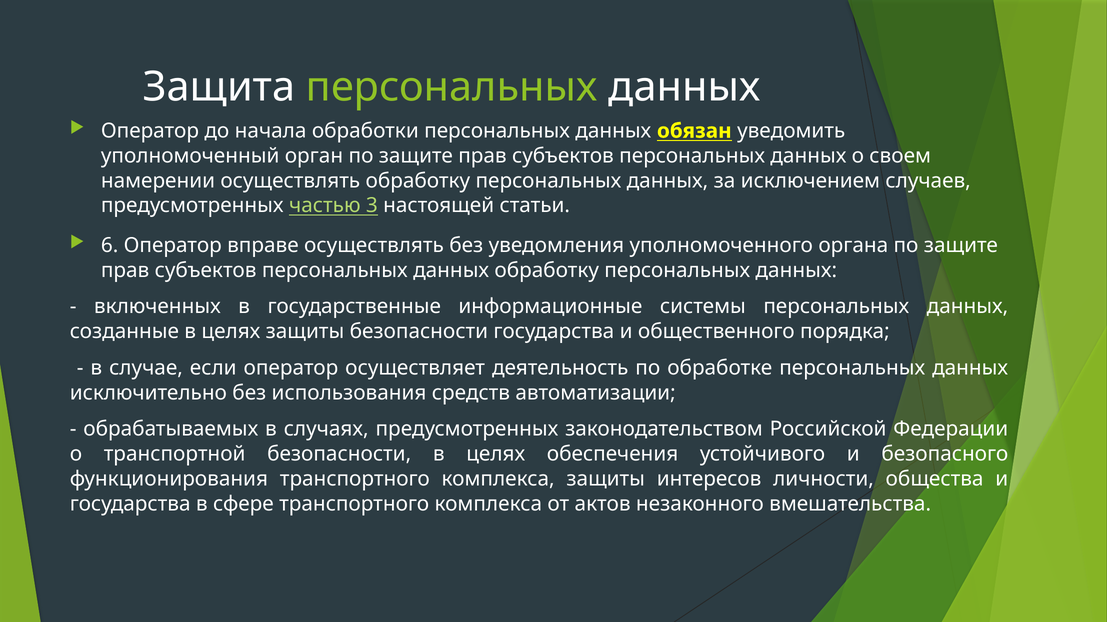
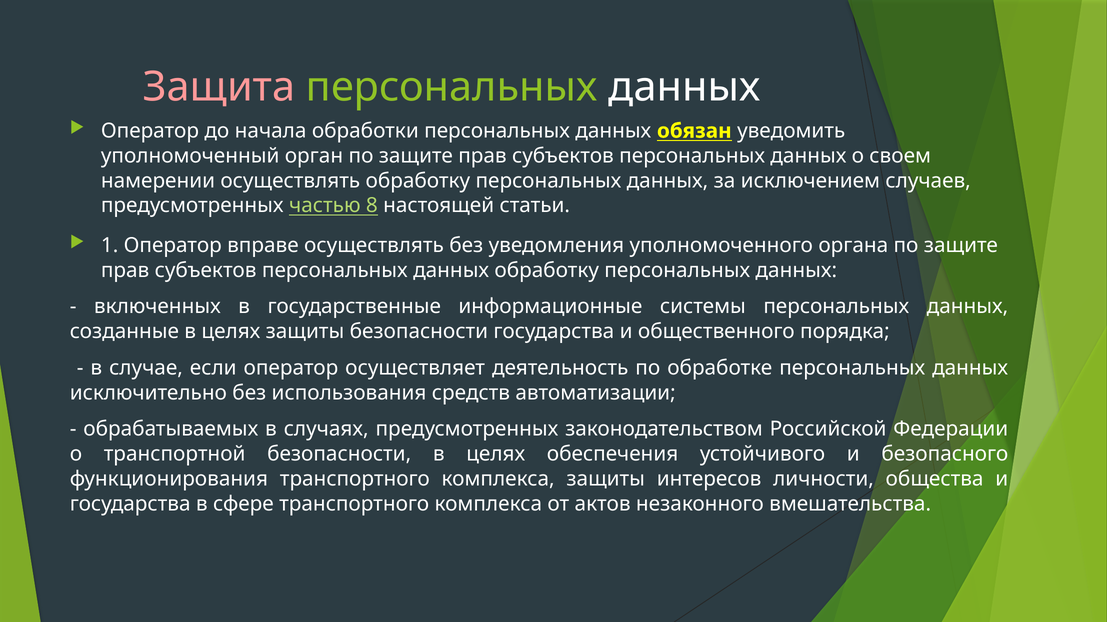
Защита colour: white -> pink
3: 3 -> 8
6: 6 -> 1
